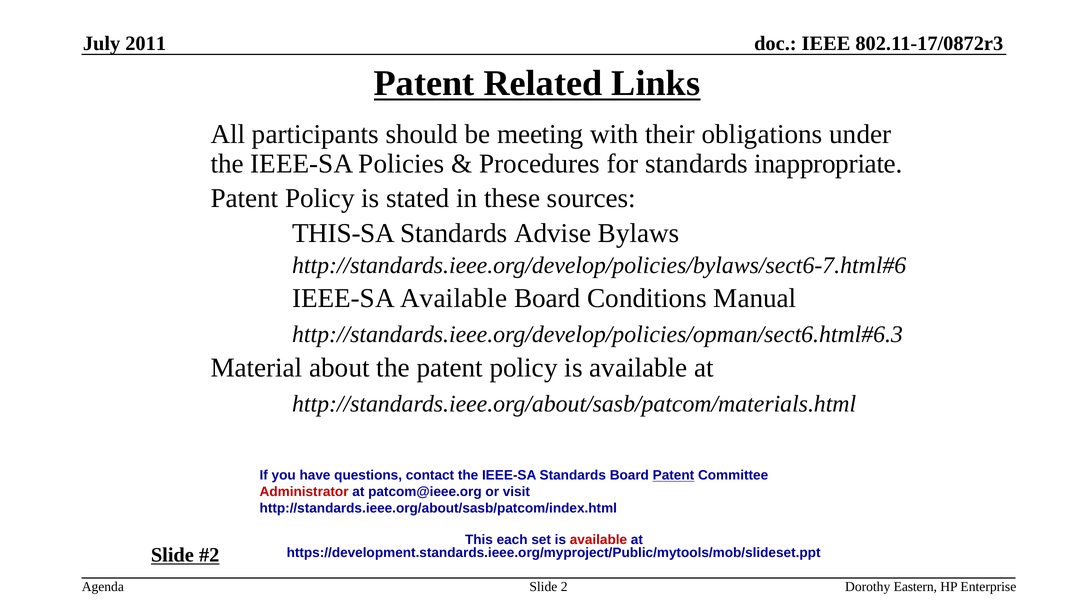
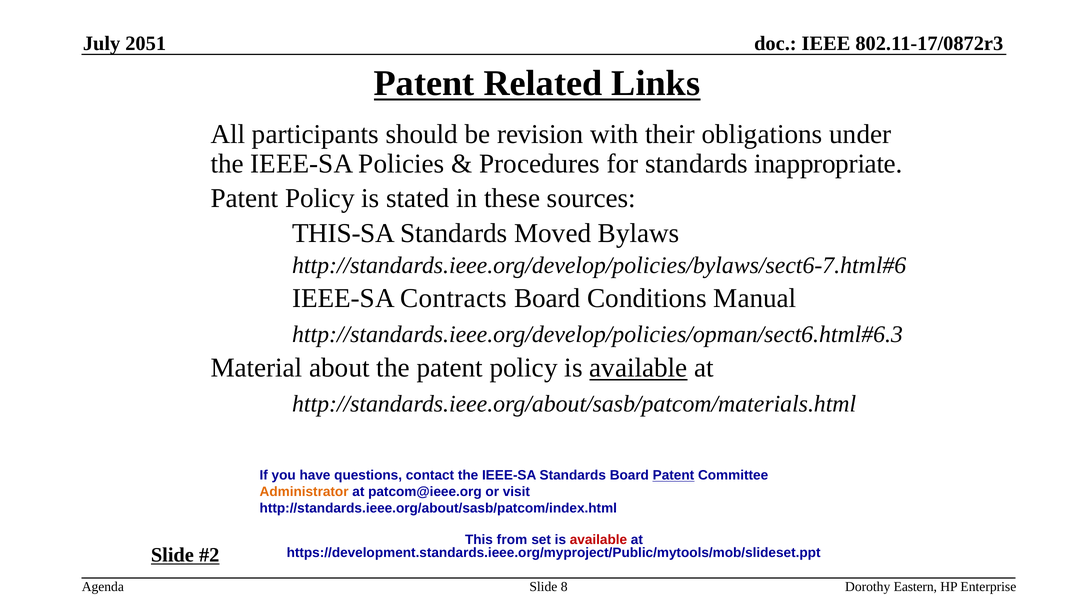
2011: 2011 -> 2051
meeting: meeting -> revision
Advise: Advise -> Moved
IEEE-SA Available: Available -> Contracts
available at (638, 368) underline: none -> present
Administrator colour: red -> orange
each: each -> from
2: 2 -> 8
